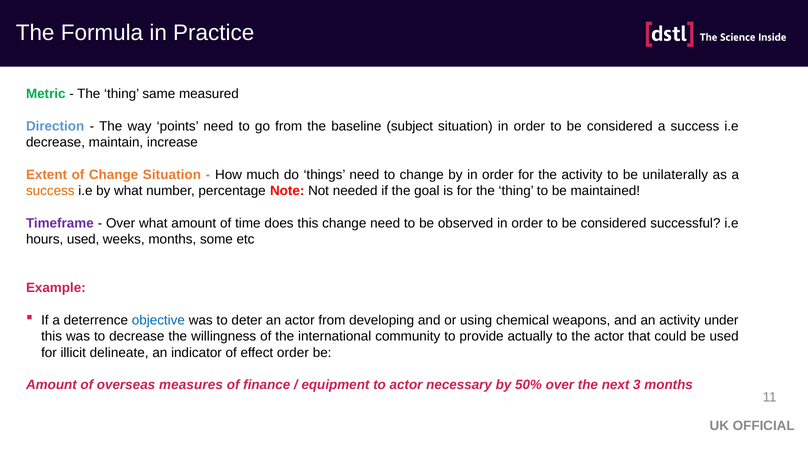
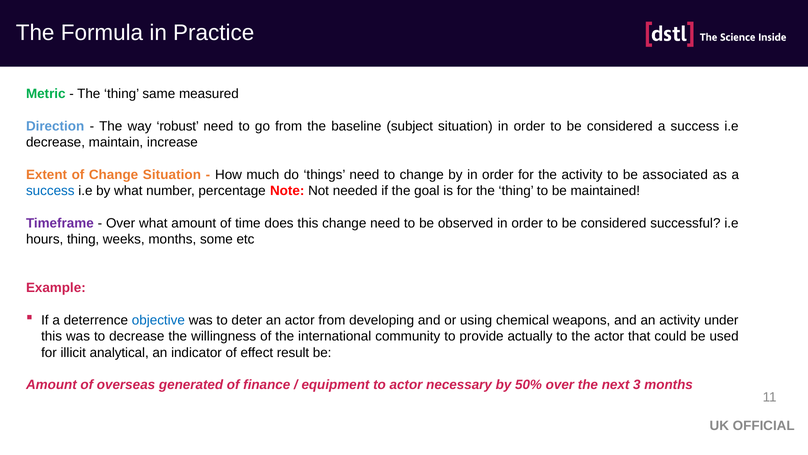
points: points -> robust
unilaterally: unilaterally -> associated
success at (50, 191) colour: orange -> blue
hours used: used -> thing
delineate: delineate -> analytical
effect order: order -> result
measures: measures -> generated
